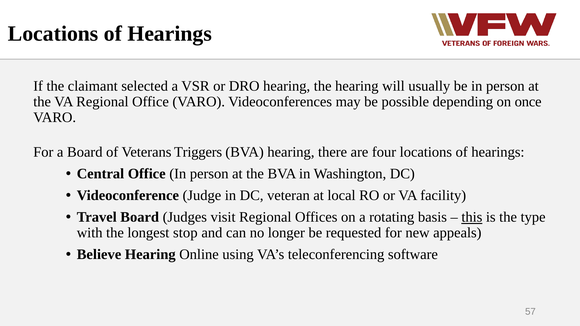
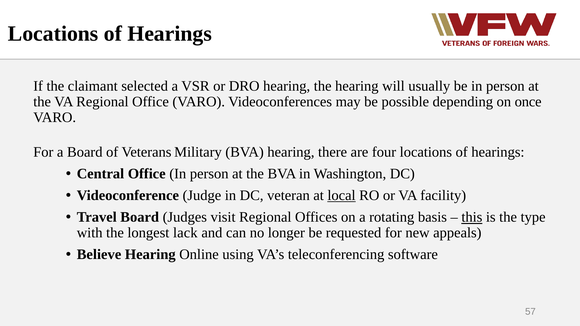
Triggers: Triggers -> Military
local underline: none -> present
stop: stop -> lack
